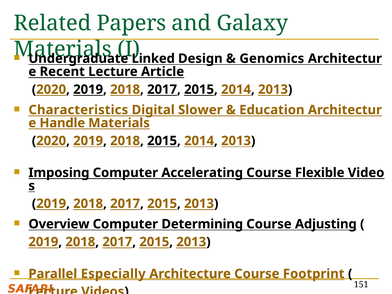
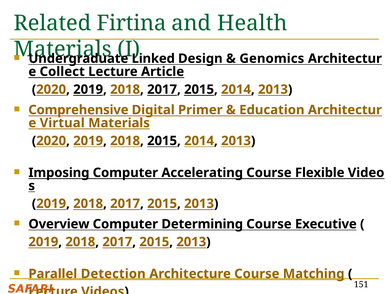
Papers: Papers -> Firtina
Galaxy: Galaxy -> Health
Recent: Recent -> Collect
Characteristics: Characteristics -> Comprehensive
Slower: Slower -> Primer
Handle: Handle -> Virtual
Adjusting: Adjusting -> Executive
Especially: Especially -> Detection
Footprint: Footprint -> Matching
